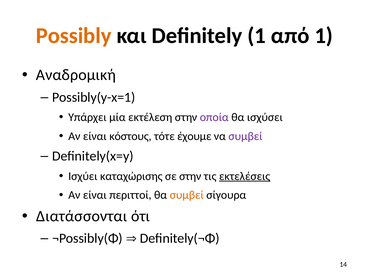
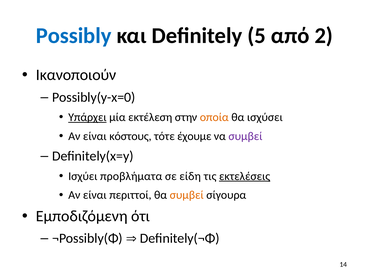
Possibly colour: orange -> blue
Definitely 1: 1 -> 5
από 1: 1 -> 2
Αναδρομική: Αναδρομική -> Ικανοποιούν
Possibly(y-x=1: Possibly(y-x=1 -> Possibly(y-x=0
Υπάρχει underline: none -> present
οποία colour: purple -> orange
καταχώρισης: καταχώρισης -> προβλήματα
σε στην: στην -> είδη
Διατάσσονται: Διατάσσονται -> Εμποδιζόμενη
